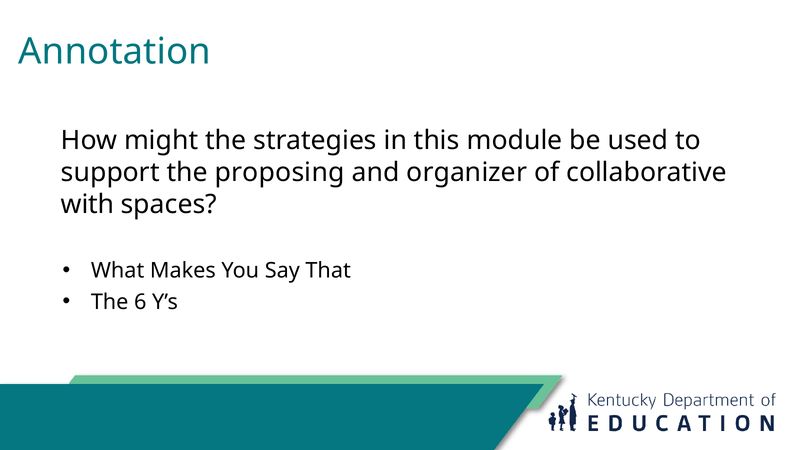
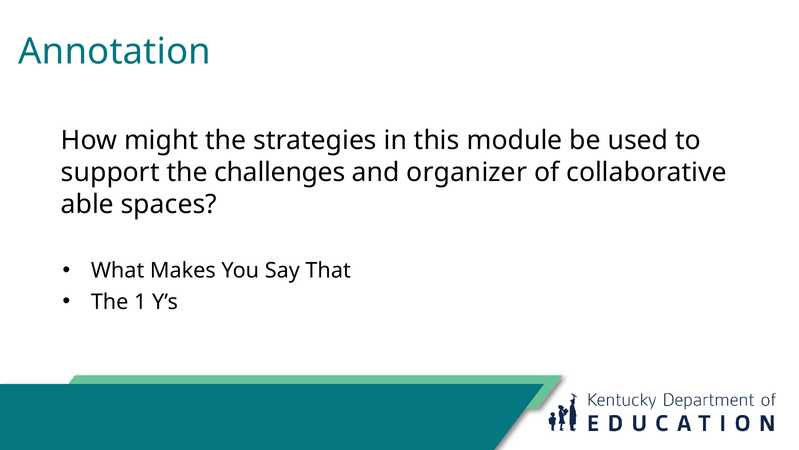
proposing: proposing -> challenges
with: with -> able
6: 6 -> 1
